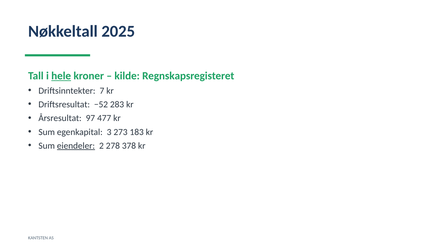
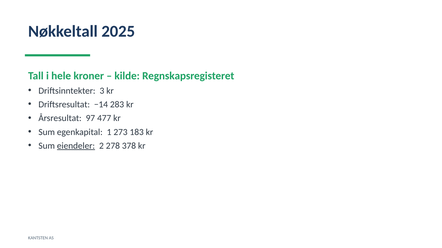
hele underline: present -> none
7: 7 -> 3
−52: −52 -> −14
3: 3 -> 1
